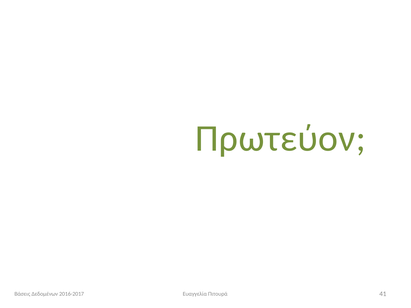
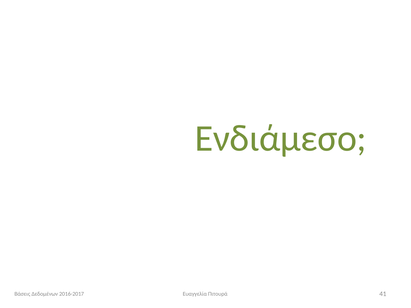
Πρωτεύον: Πρωτεύον -> Ενδιάμεσο
